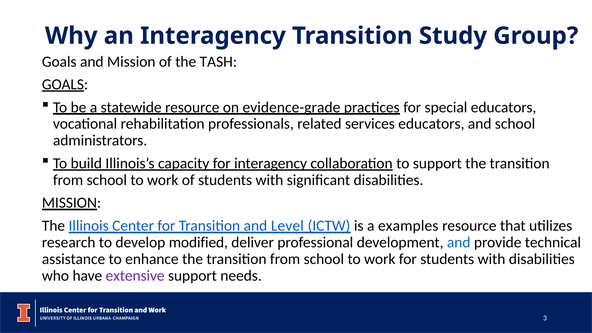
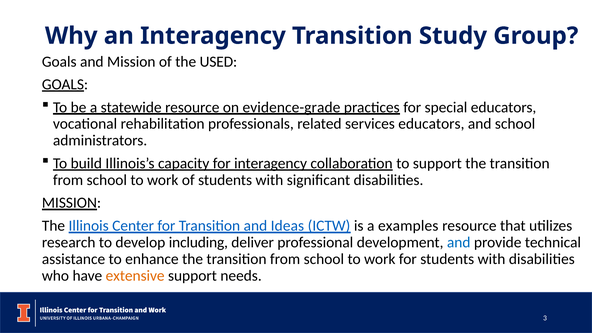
TASH: TASH -> USED
Level: Level -> Ideas
modified: modified -> including
extensive colour: purple -> orange
